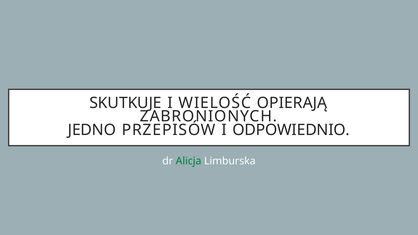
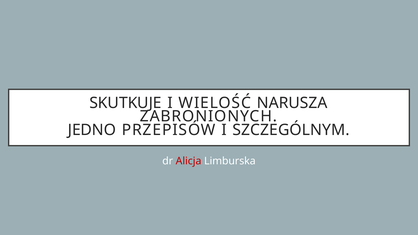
OPIERAJĄ: OPIERAJĄ -> NARUSZA
ODPOWIEDNIO: ODPOWIEDNIO -> SZCZEGÓLNYM
Alicja colour: green -> red
